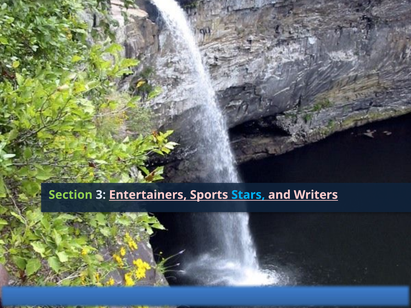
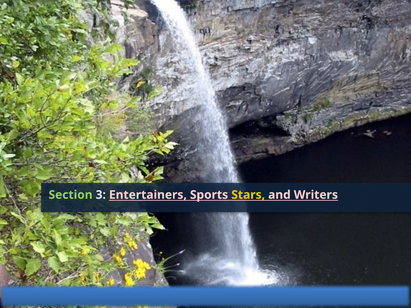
Stars colour: light blue -> yellow
